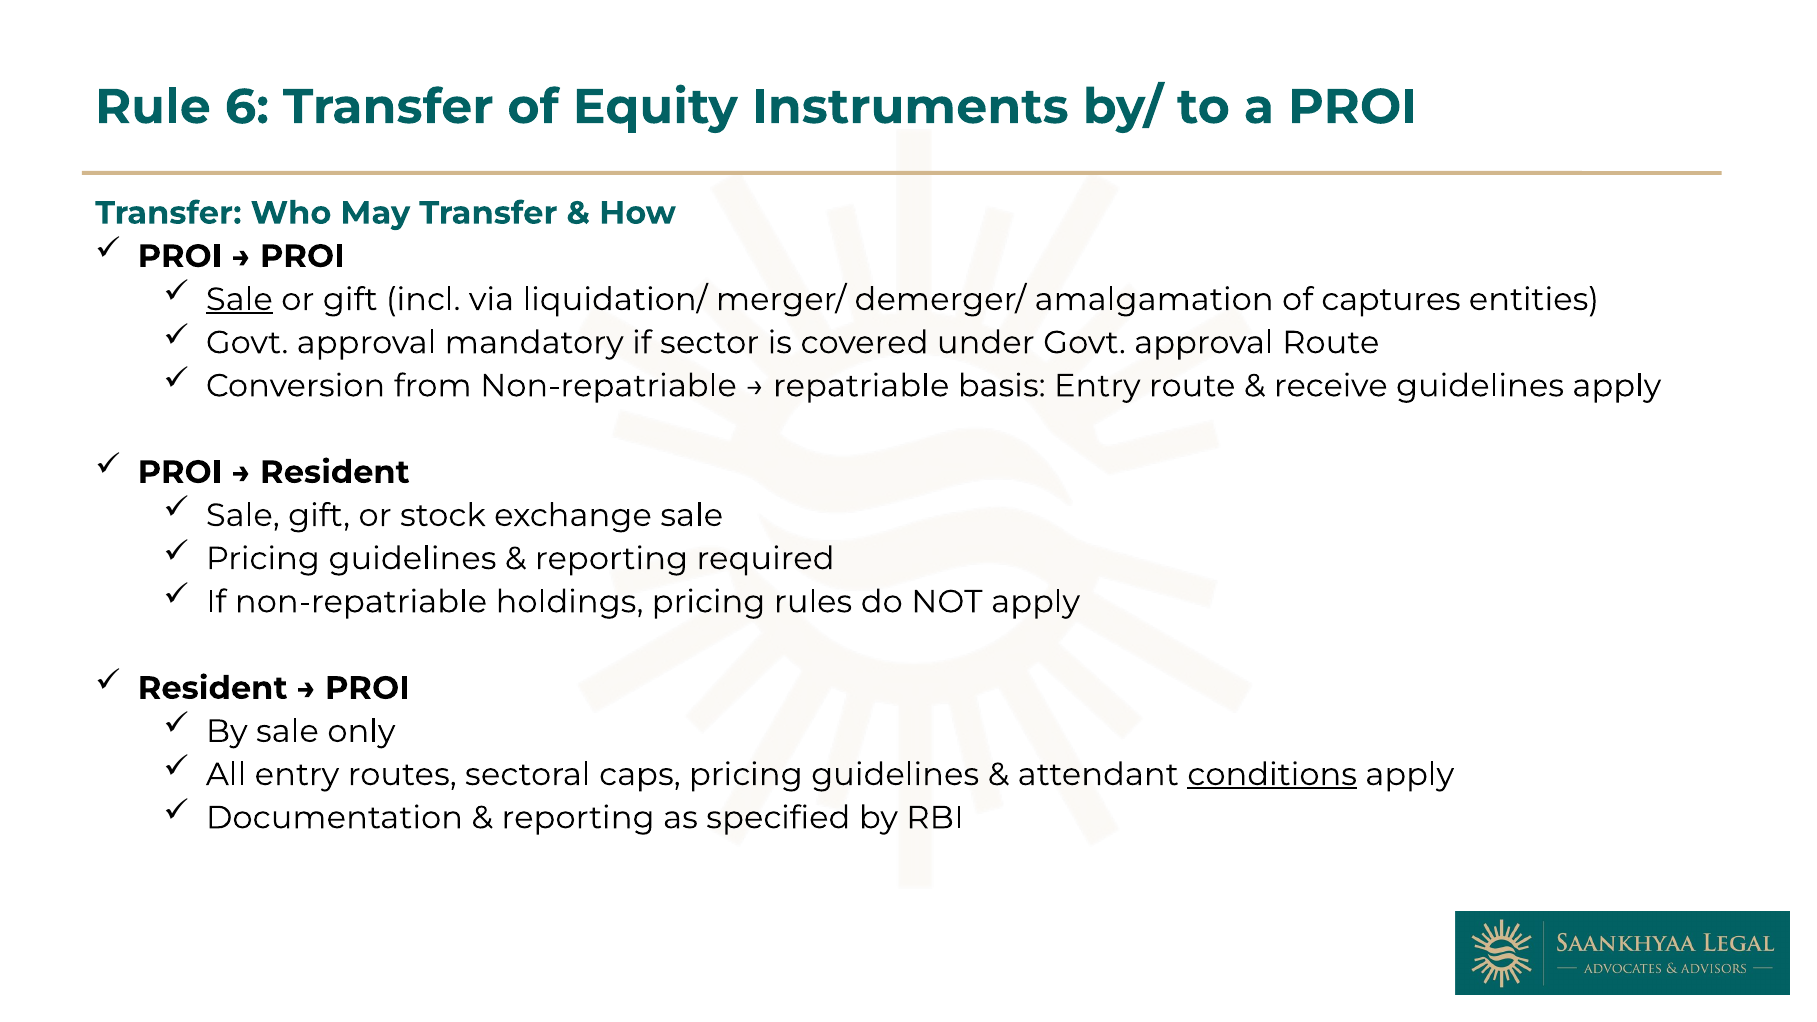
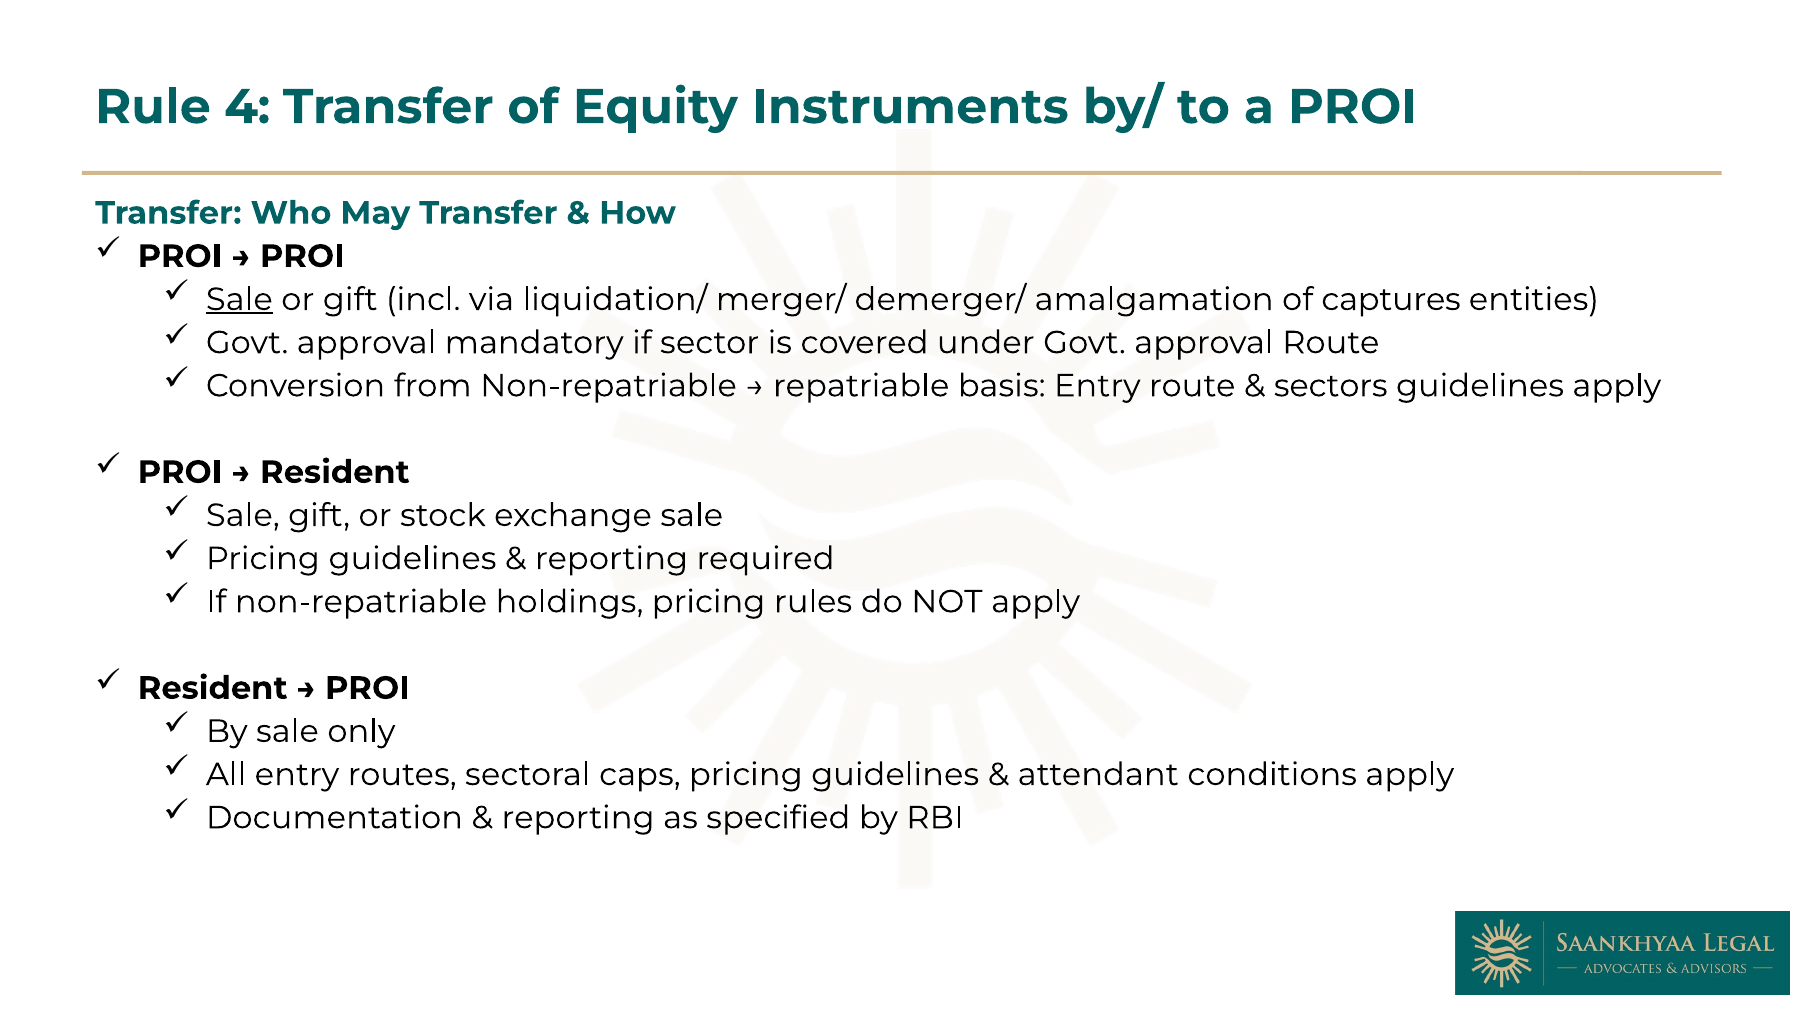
6: 6 -> 4
receive: receive -> sectors
conditions underline: present -> none
